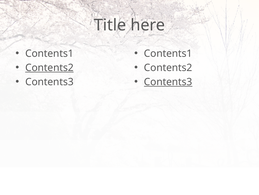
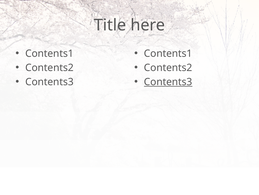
Contents2 at (49, 67) underline: present -> none
